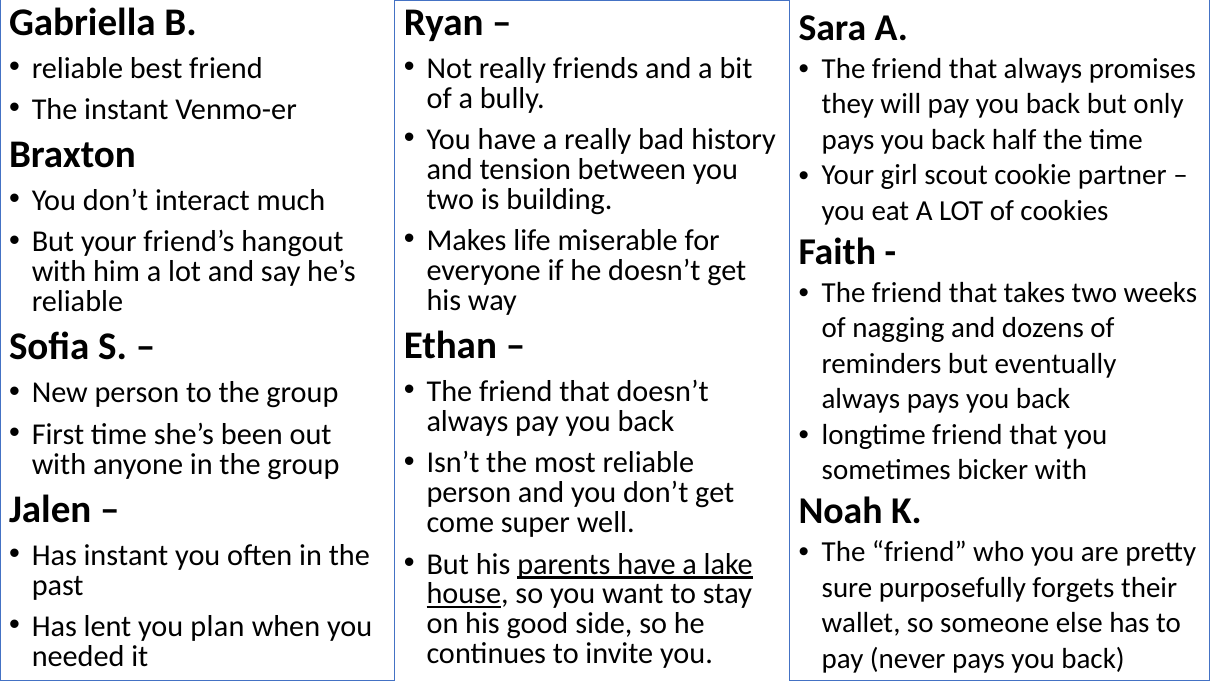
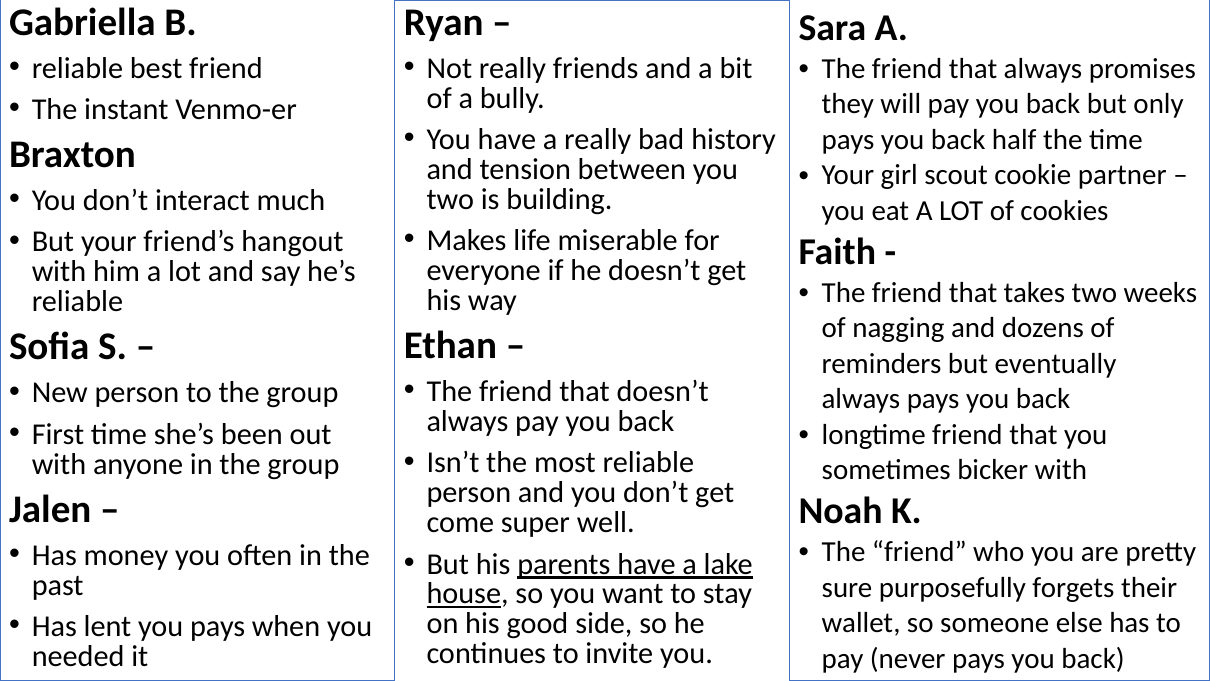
Has instant: instant -> money
you plan: plan -> pays
